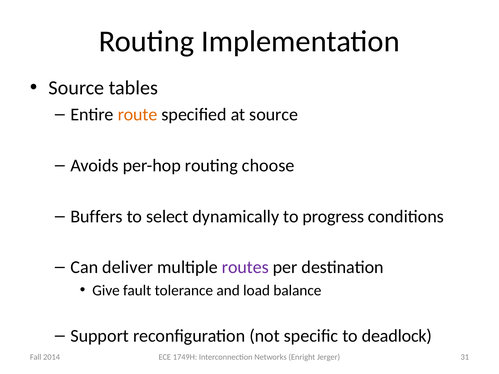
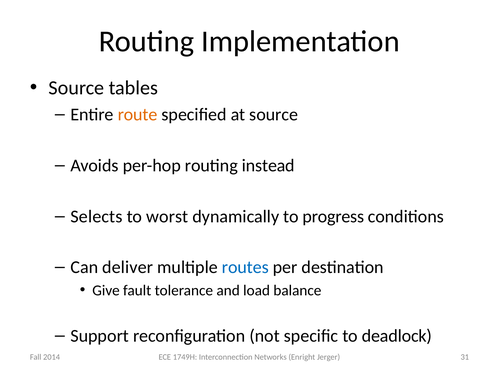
choose: choose -> instead
Buffers: Buffers -> Selects
select: select -> worst
routes colour: purple -> blue
